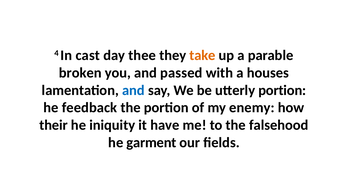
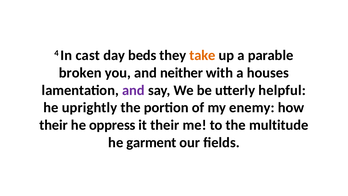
thee: thee -> beds
passed: passed -> neither
and at (133, 90) colour: blue -> purple
utterly portion: portion -> helpful
feedback: feedback -> uprightly
iniquity: iniquity -> oppress
it have: have -> their
falsehood: falsehood -> multitude
